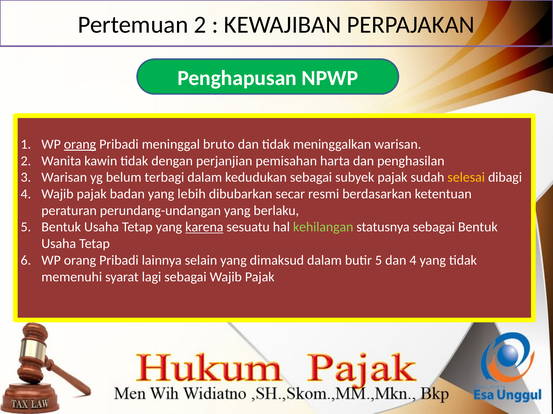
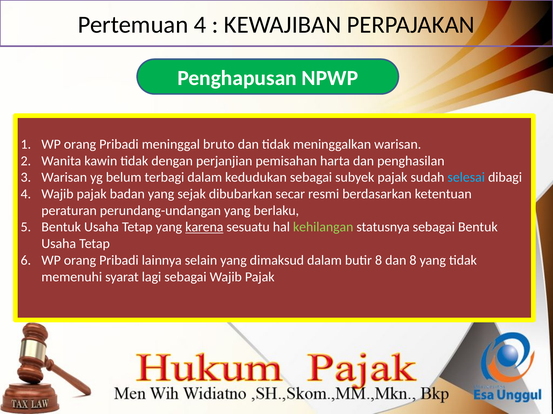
Pertemuan 2: 2 -> 4
orang at (80, 145) underline: present -> none
selesai colour: yellow -> light blue
lebih: lebih -> sejak
butir 5: 5 -> 8
dan 4: 4 -> 8
